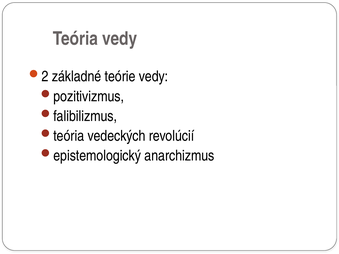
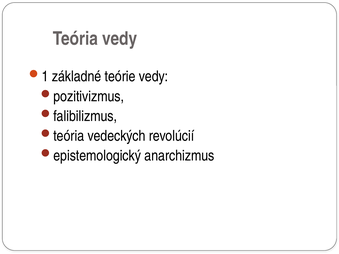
2: 2 -> 1
